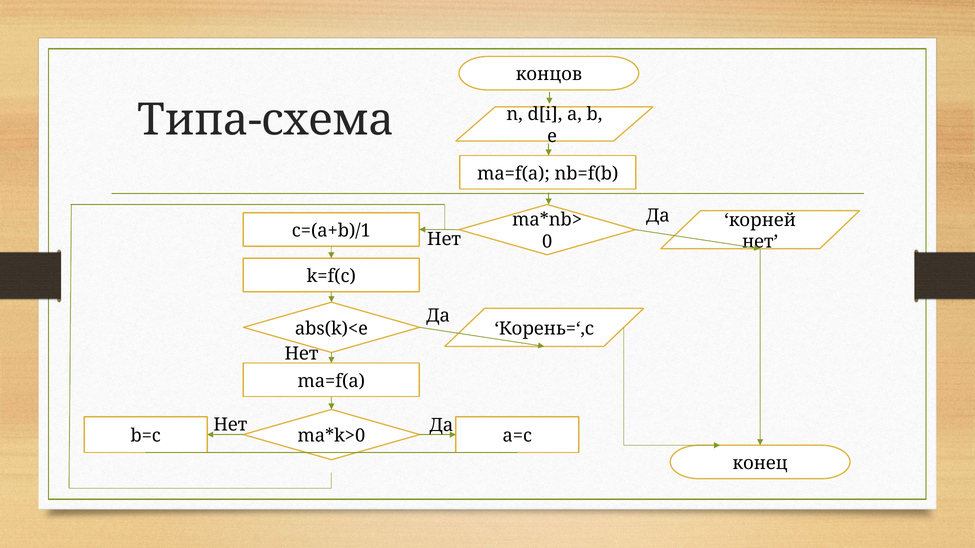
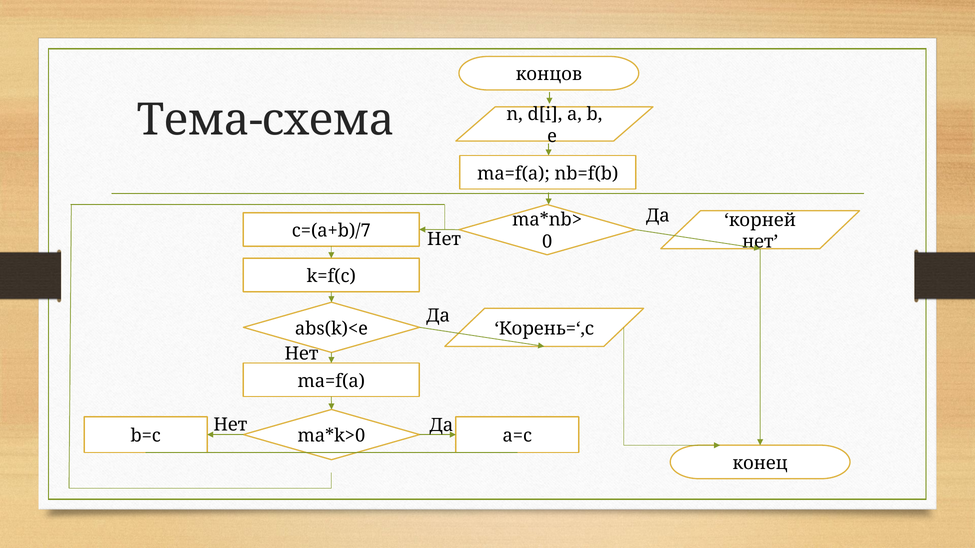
Типа-схема: Типа-схема -> Тема-схема
c=(a+b)/1: c=(a+b)/1 -> c=(a+b)/7
